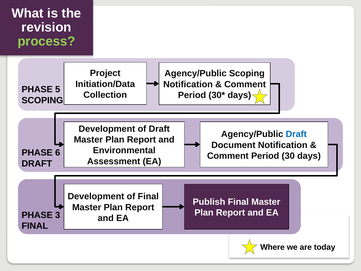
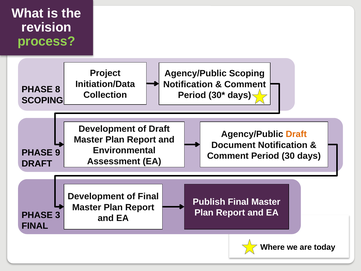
5: 5 -> 8
Draft at (296, 134) colour: blue -> orange
6: 6 -> 9
